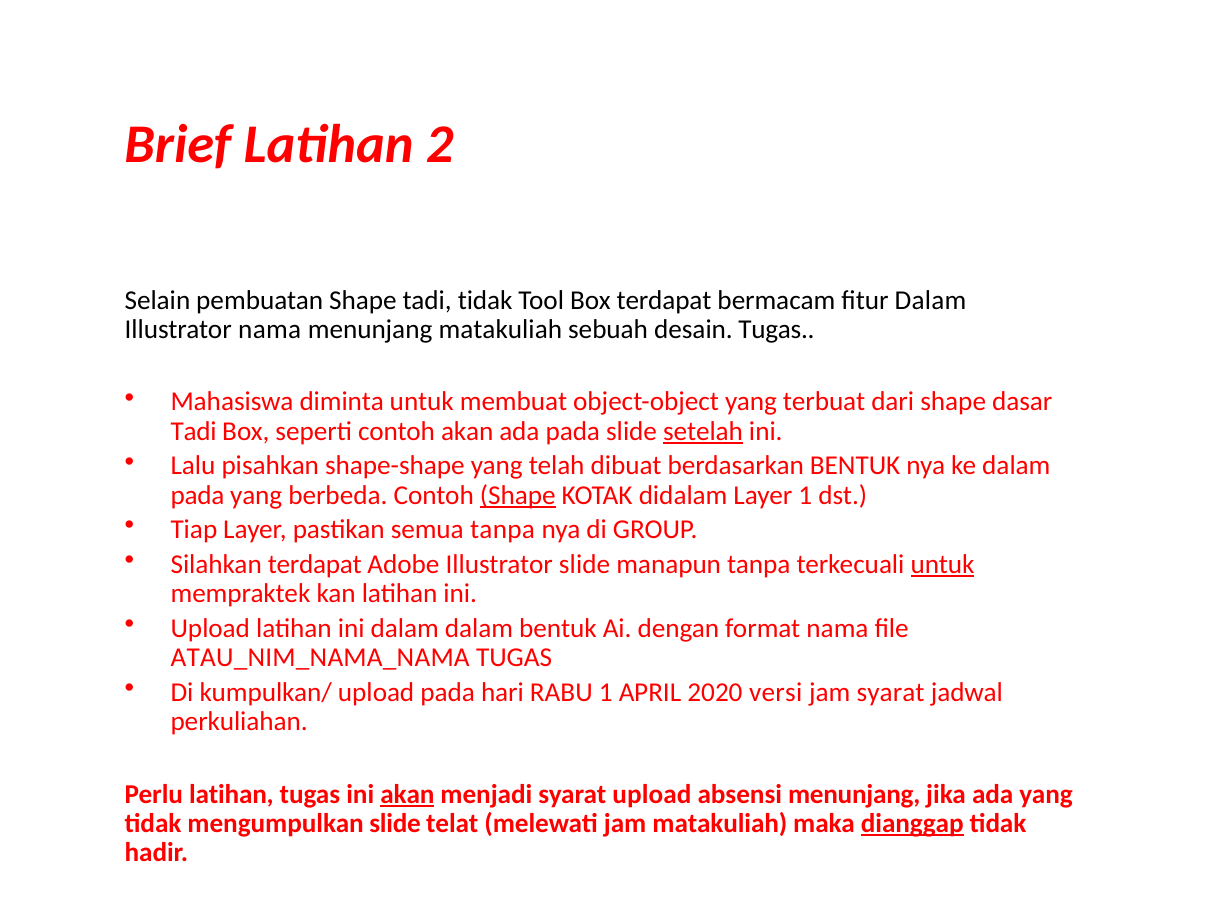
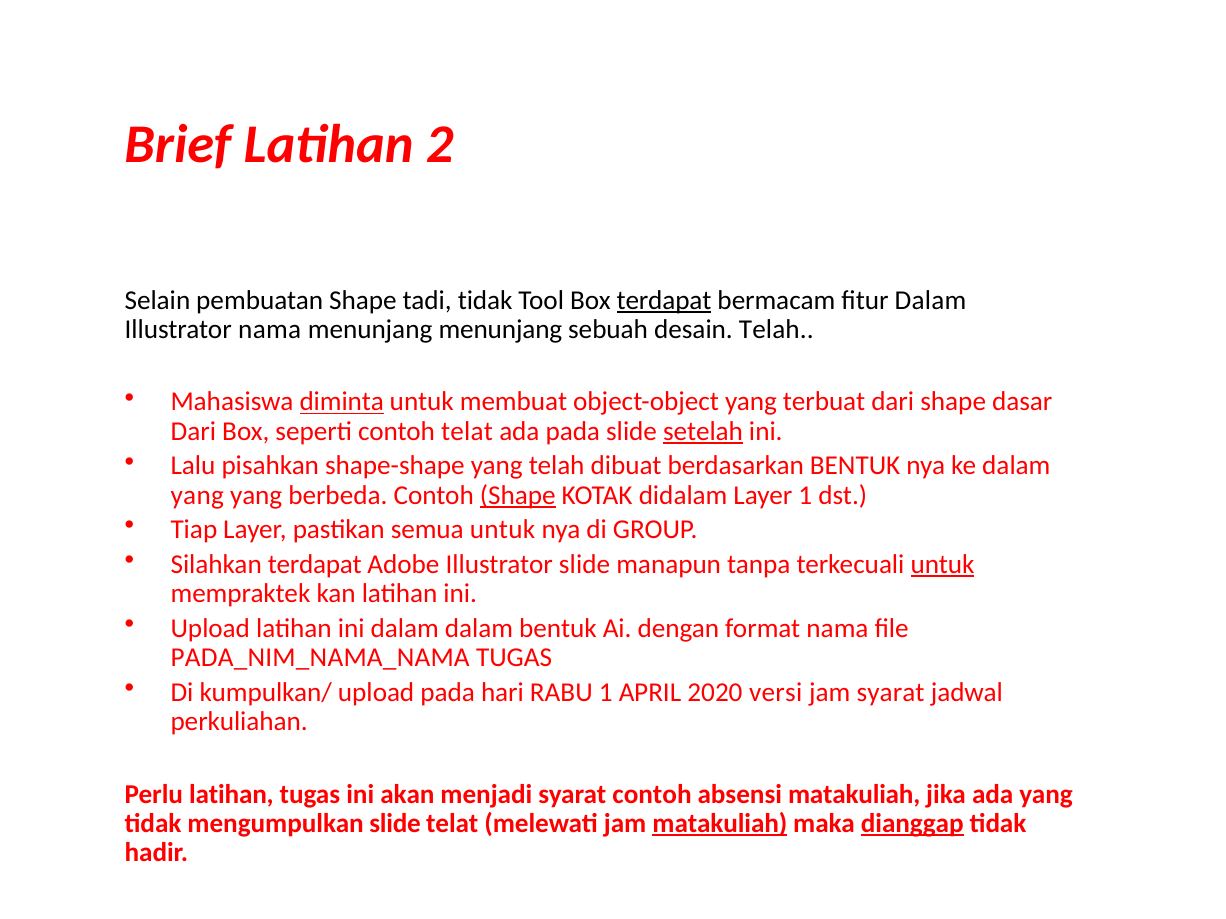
terdapat at (664, 300) underline: none -> present
menunjang matakuliah: matakuliah -> menunjang
desain Tugas: Tugas -> Telah
diminta underline: none -> present
Tadi at (194, 432): Tadi -> Dari
contoh akan: akan -> telat
pada at (198, 496): pada -> yang
semua tanpa: tanpa -> untuk
ATAU_NIM_NAMA_NAMA: ATAU_NIM_NAMA_NAMA -> PADA_NIM_NAMA_NAMA
akan at (407, 795) underline: present -> none
syarat upload: upload -> contoh
absensi menunjang: menunjang -> matakuliah
matakuliah at (720, 824) underline: none -> present
